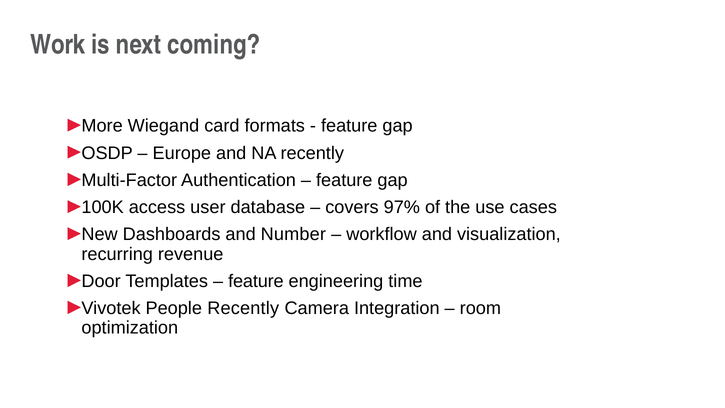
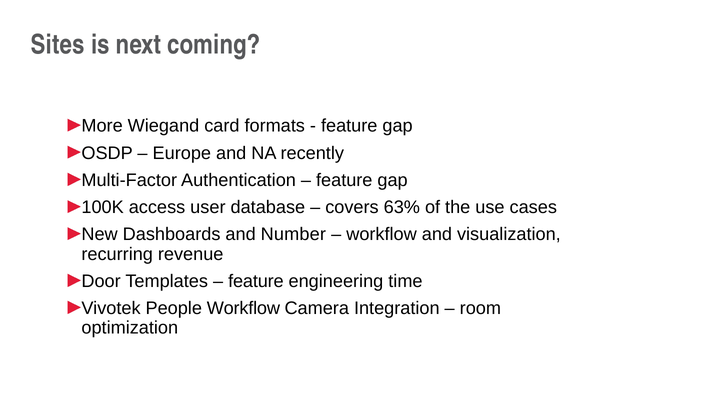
Work: Work -> Sites
97%: 97% -> 63%
People Recently: Recently -> Workflow
